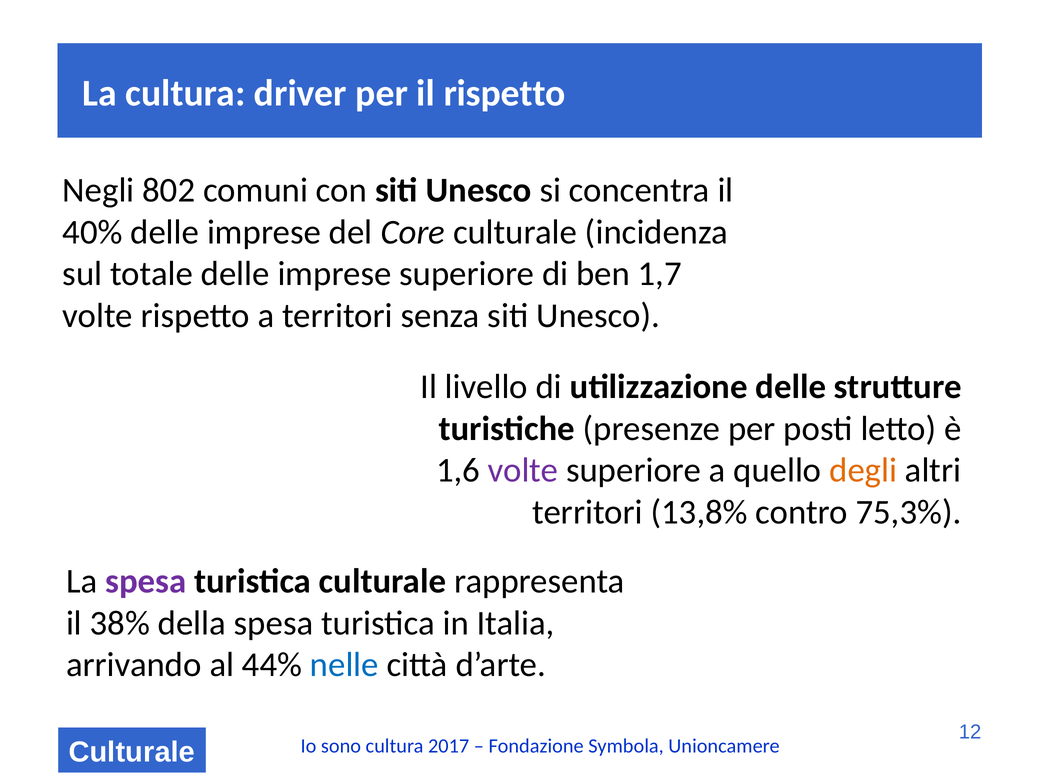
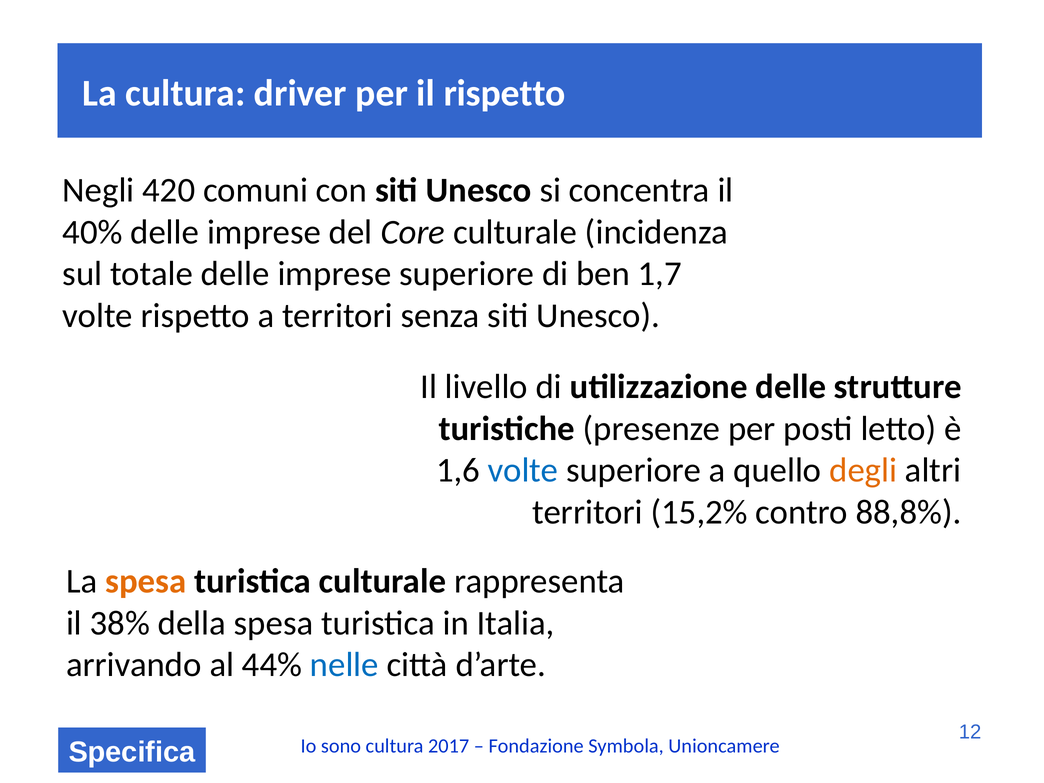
802: 802 -> 420
volte at (523, 470) colour: purple -> blue
13,8%: 13,8% -> 15,2%
75,3%: 75,3% -> 88,8%
spesa at (146, 581) colour: purple -> orange
Culturale at (132, 752): Culturale -> Specifica
